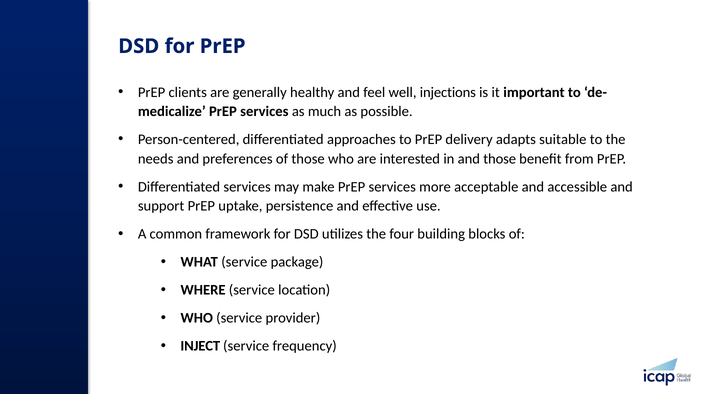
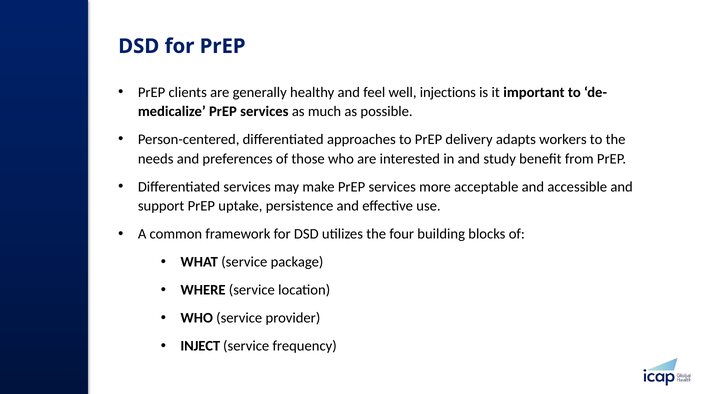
suitable: suitable -> workers
and those: those -> study
